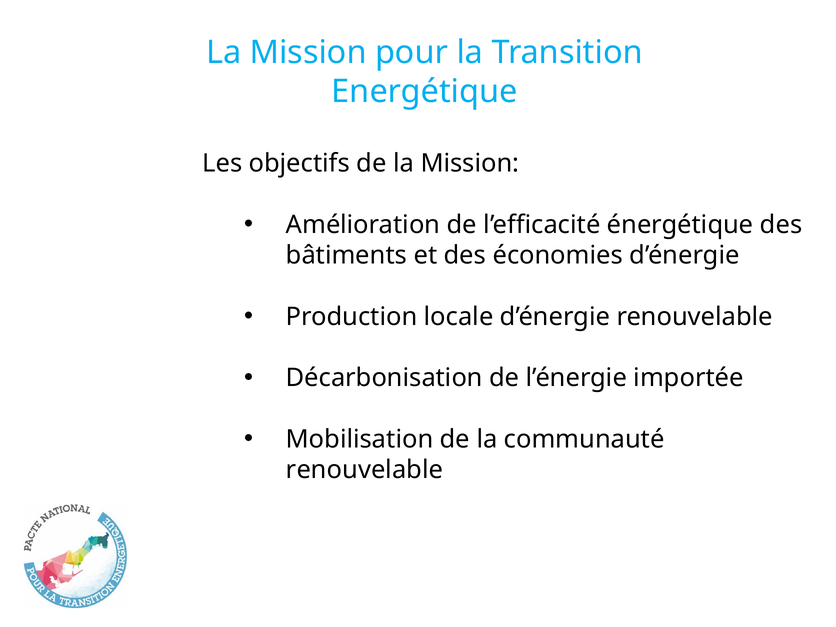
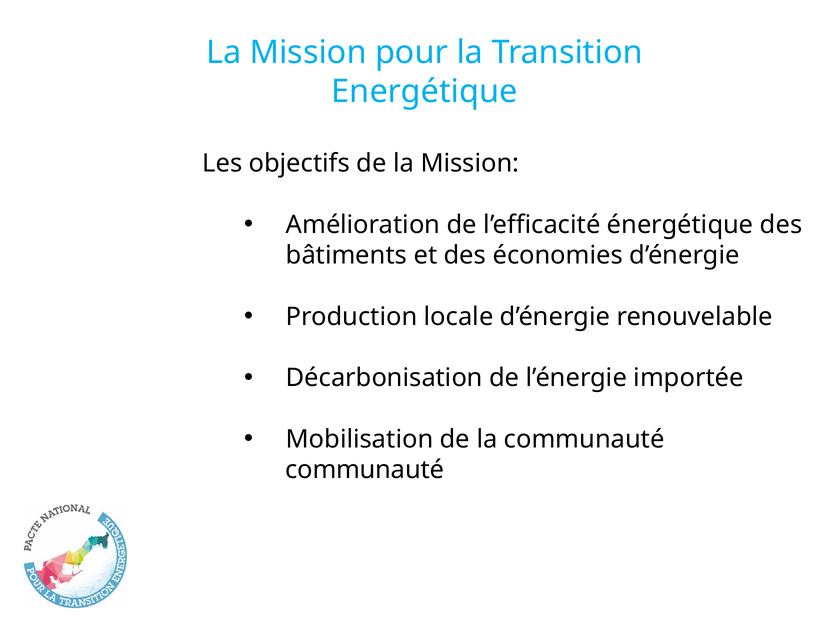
renouvelable at (365, 470): renouvelable -> communauté
